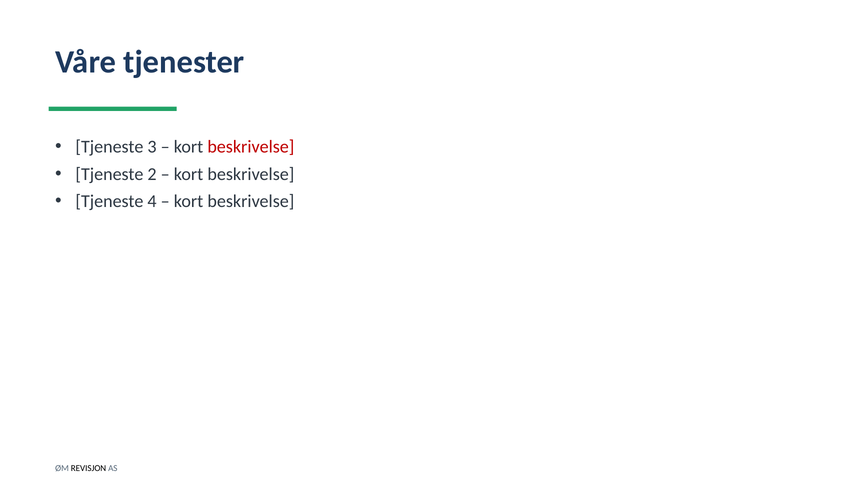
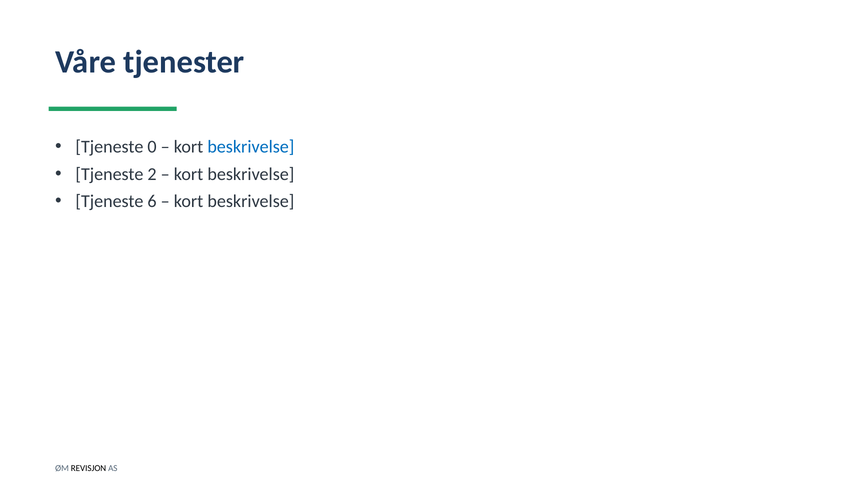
3: 3 -> 0
beskrivelse at (251, 147) colour: red -> blue
4: 4 -> 6
